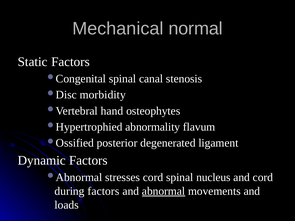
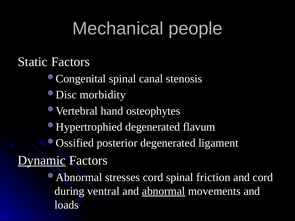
normal: normal -> people
abnormality at (153, 127): abnormality -> degenerated
Dynamic underline: none -> present
nucleus: nucleus -> friction
during factors: factors -> ventral
